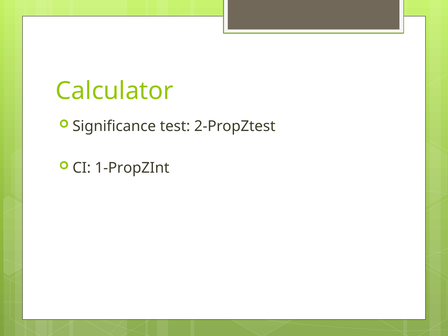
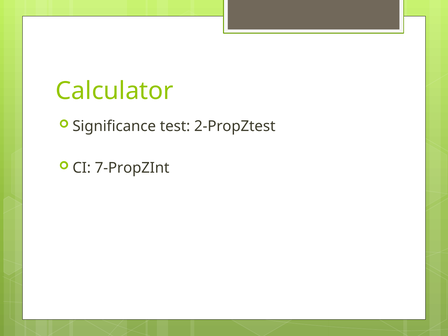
1-PropZInt: 1-PropZInt -> 7-PropZInt
